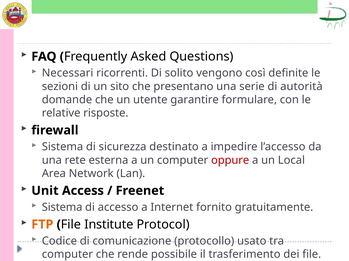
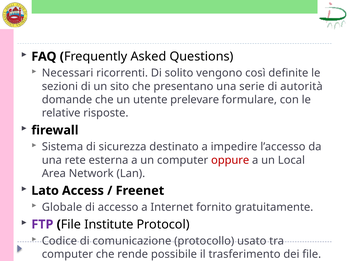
garantire: garantire -> prelevare
Unit: Unit -> Lato
Sistema at (62, 208): Sistema -> Globale
FTP colour: orange -> purple
